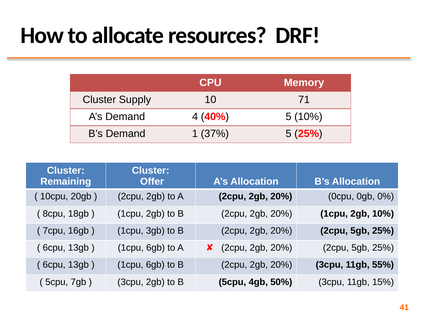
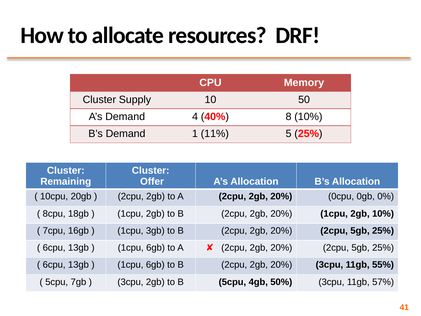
71: 71 -> 50
40% 5: 5 -> 8
37%: 37% -> 11%
15%: 15% -> 57%
